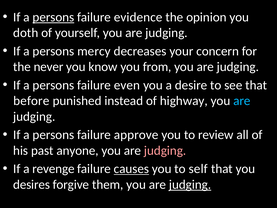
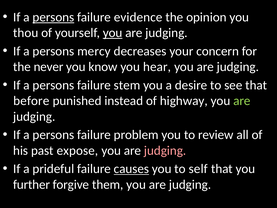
doth: doth -> thou
you at (113, 33) underline: none -> present
from: from -> hear
even: even -> stem
are at (242, 101) colour: light blue -> light green
approve: approve -> problem
anyone: anyone -> expose
revenge: revenge -> prideful
desires: desires -> further
judging at (190, 184) underline: present -> none
